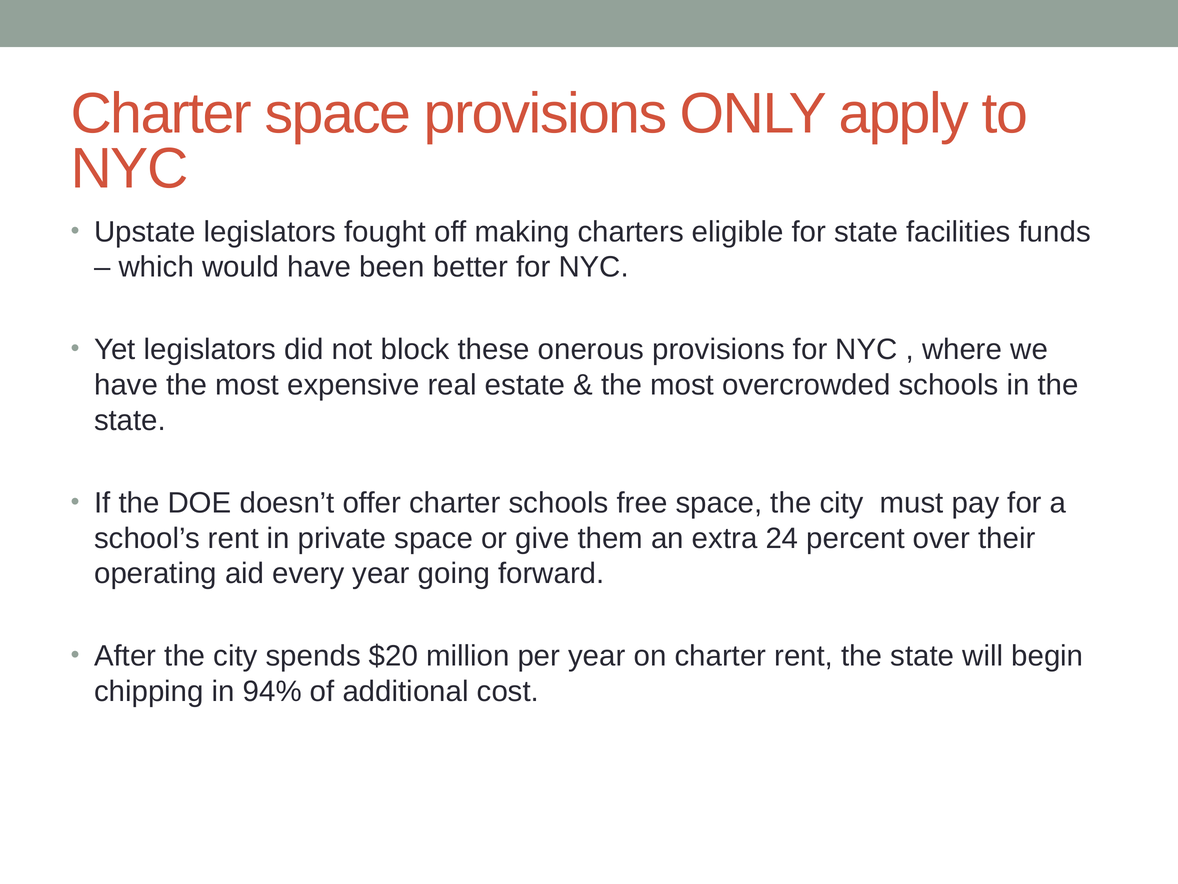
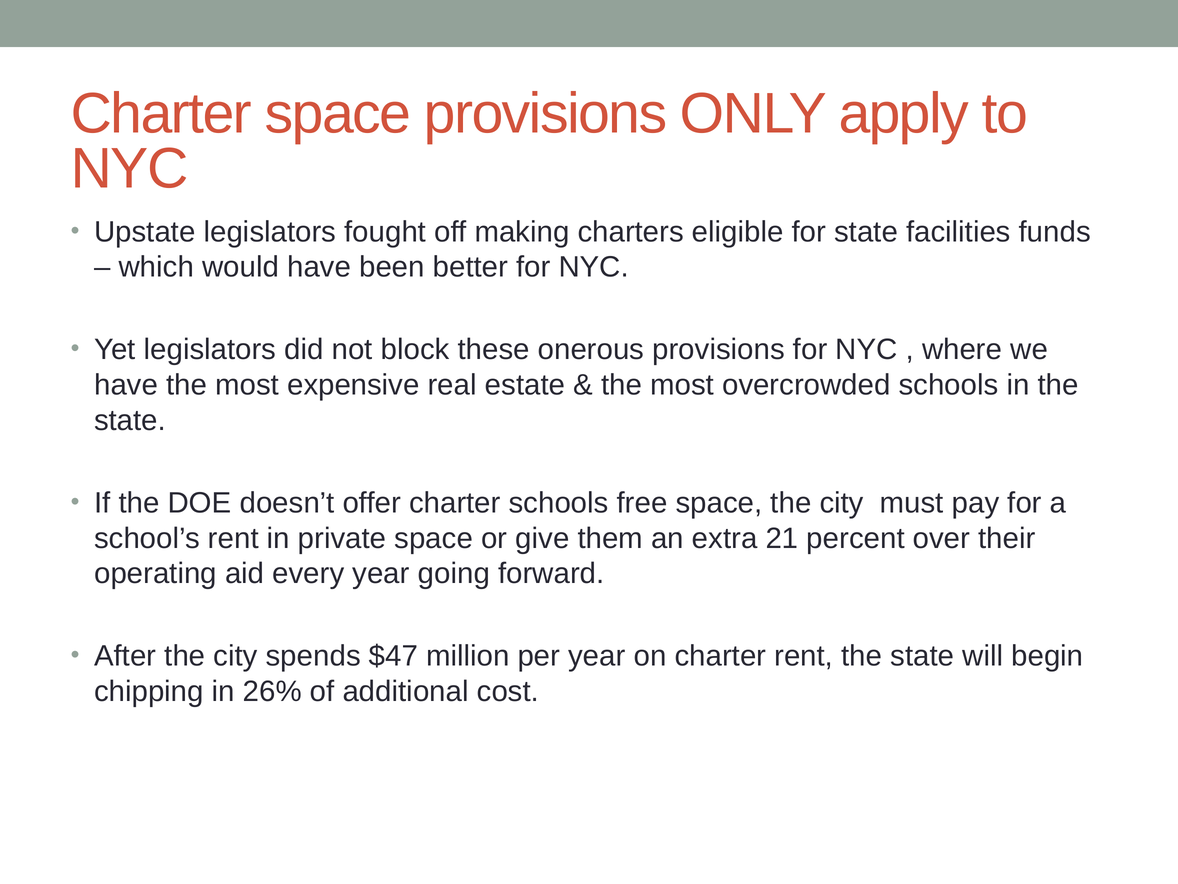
24: 24 -> 21
$20: $20 -> $47
94%: 94% -> 26%
